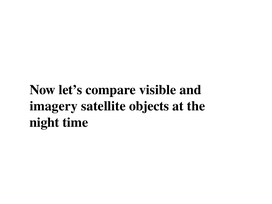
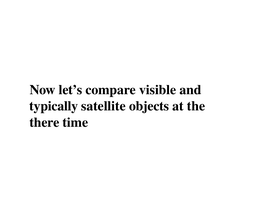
imagery: imagery -> typically
night: night -> there
